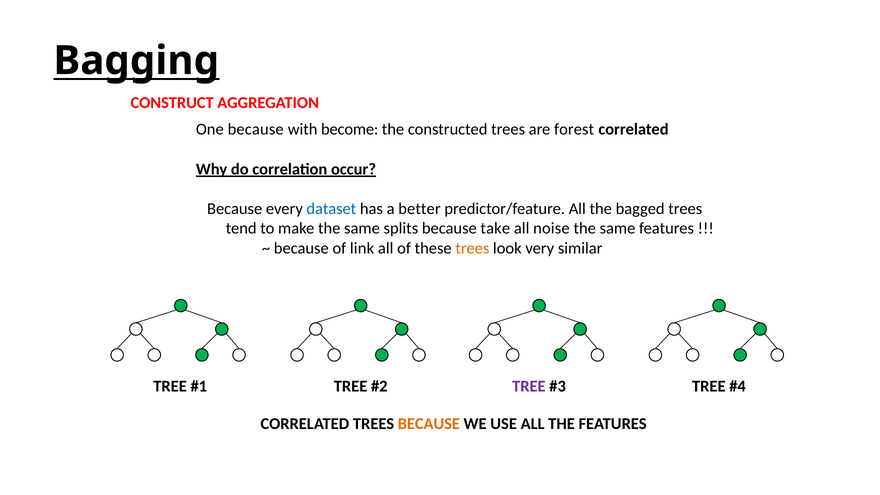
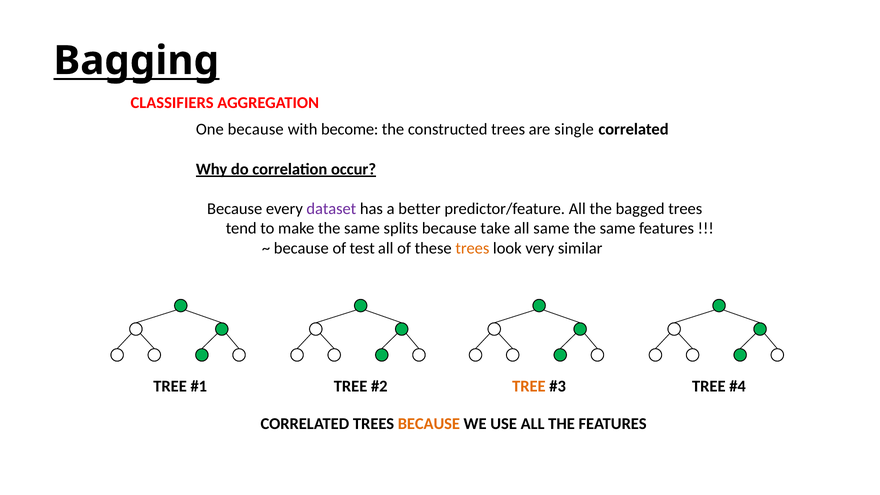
CONSTRUCT: CONSTRUCT -> CLASSIFIERS
forest: forest -> single
dataset colour: blue -> purple
all noise: noise -> same
link: link -> test
TREE at (529, 386) colour: purple -> orange
